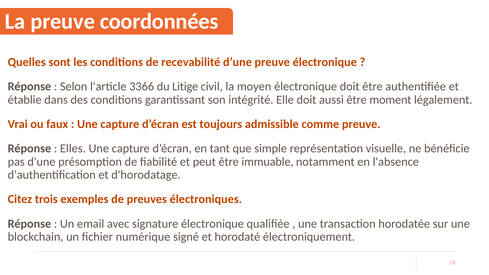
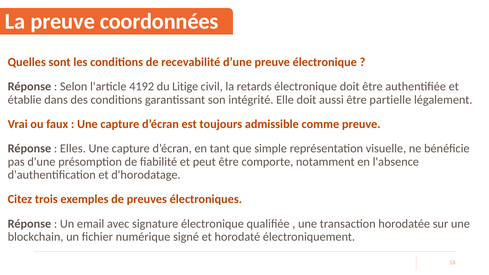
3366: 3366 -> 4192
moyen: moyen -> retards
moment: moment -> partielle
immuable: immuable -> comporte
